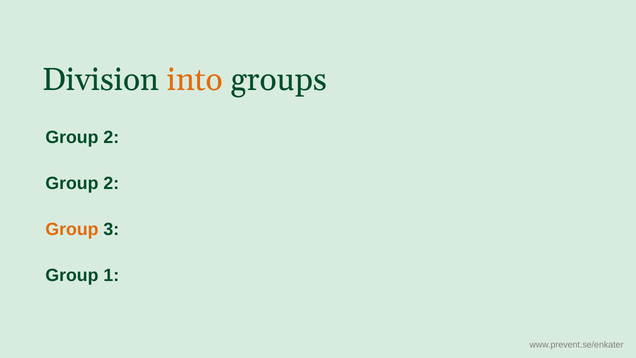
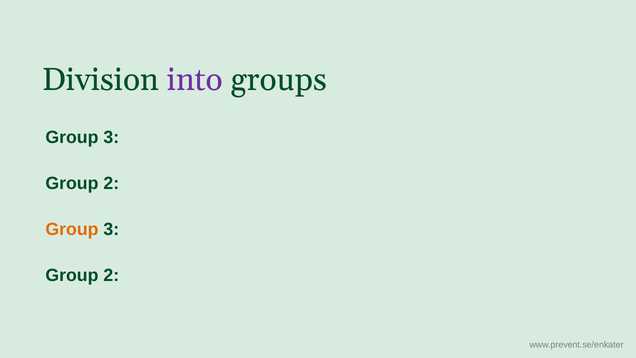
into colour: orange -> purple
2 at (111, 137): 2 -> 3
1 at (111, 275): 1 -> 2
